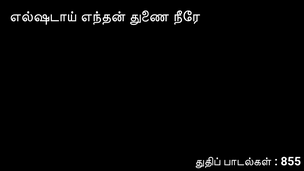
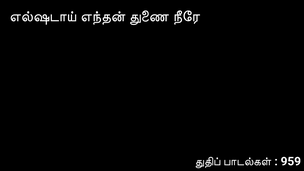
855: 855 -> 959
